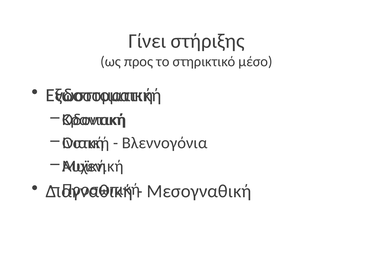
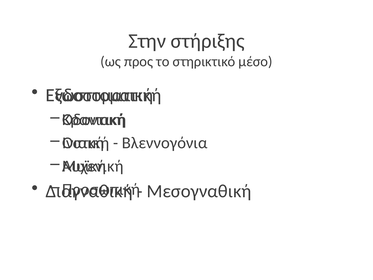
Γίνει: Γίνει -> Στην
